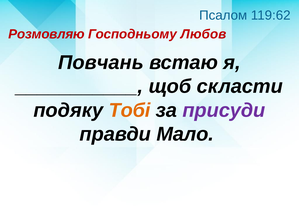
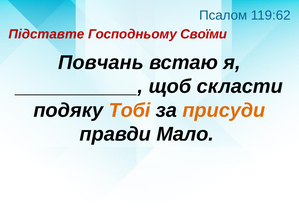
Розмовляю: Розмовляю -> Підставте
Любов: Любов -> Своїми
присуди colour: purple -> orange
